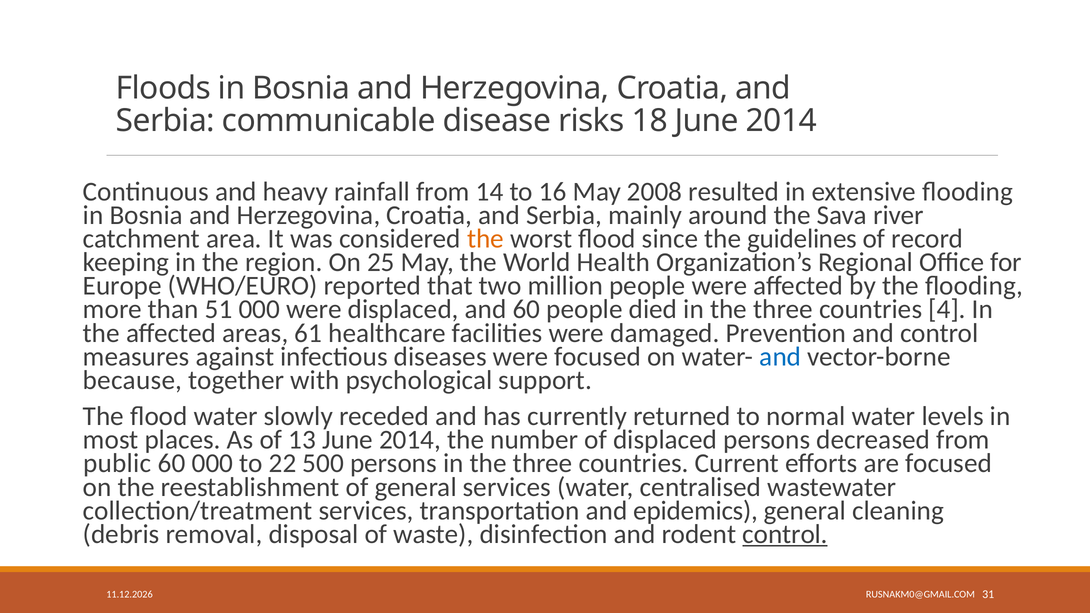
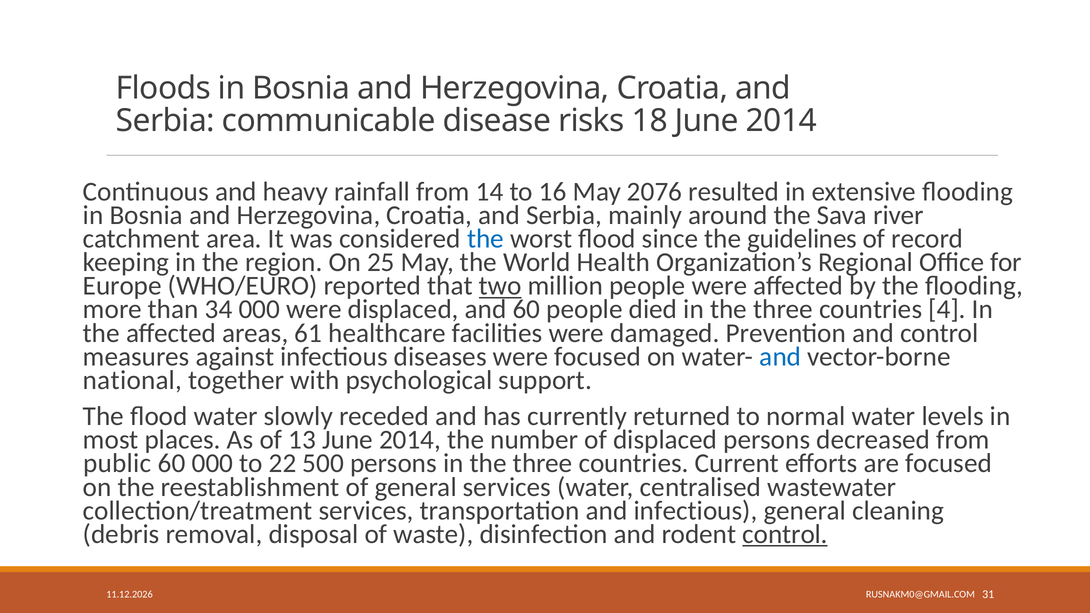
2008: 2008 -> 2076
the at (485, 239) colour: orange -> blue
two underline: none -> present
51: 51 -> 34
because: because -> national
and epidemics: epidemics -> infectious
